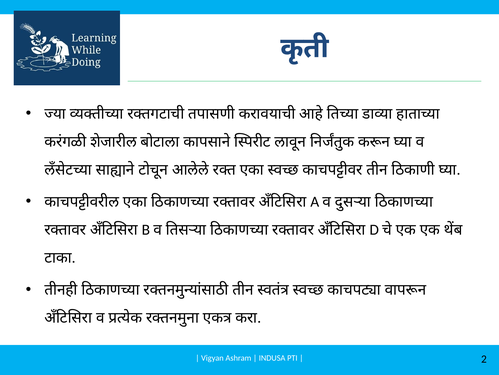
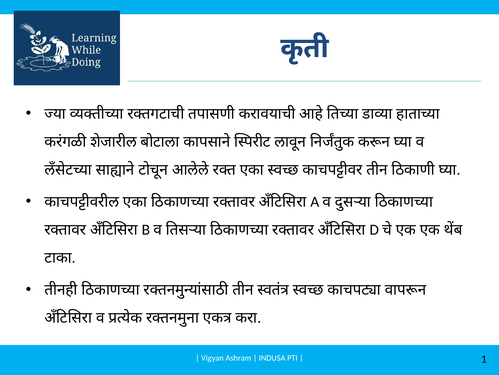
2: 2 -> 1
